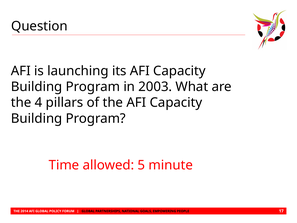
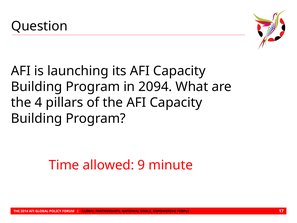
2003: 2003 -> 2094
5: 5 -> 9
